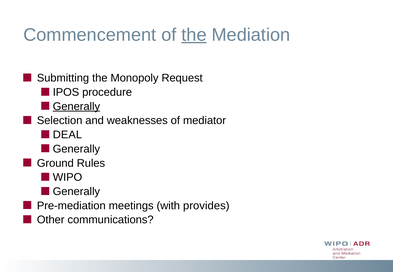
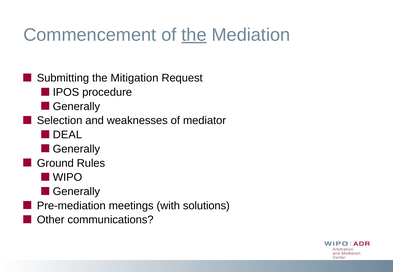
Monopoly: Monopoly -> Mitigation
Generally at (76, 106) underline: present -> none
provides: provides -> solutions
